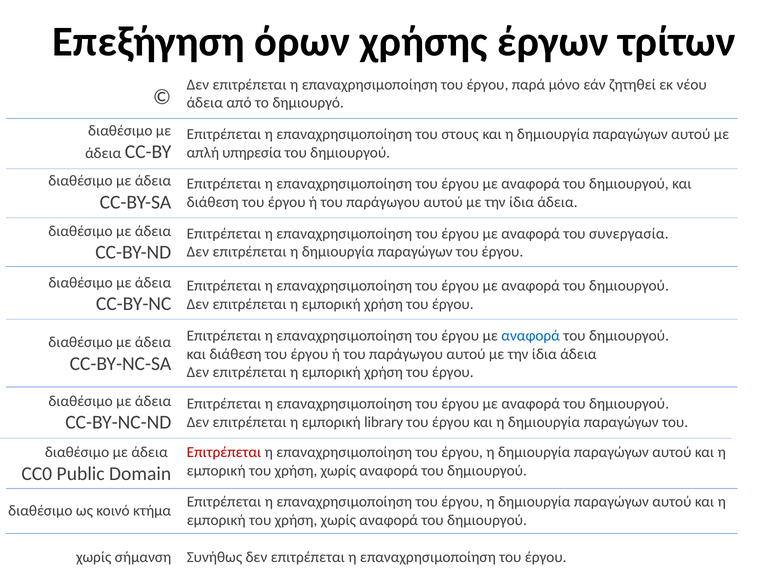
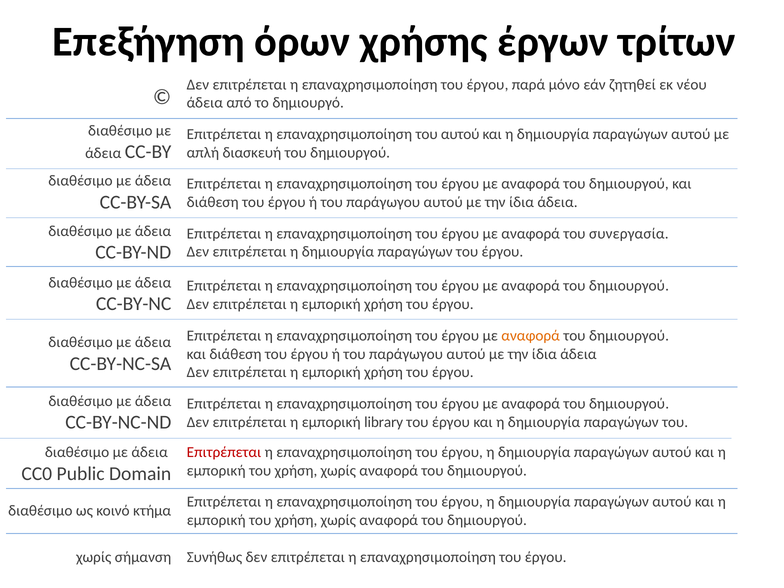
του στους: στους -> αυτού
υπηρεσία: υπηρεσία -> διασκευή
αναφορά at (531, 336) colour: blue -> orange
